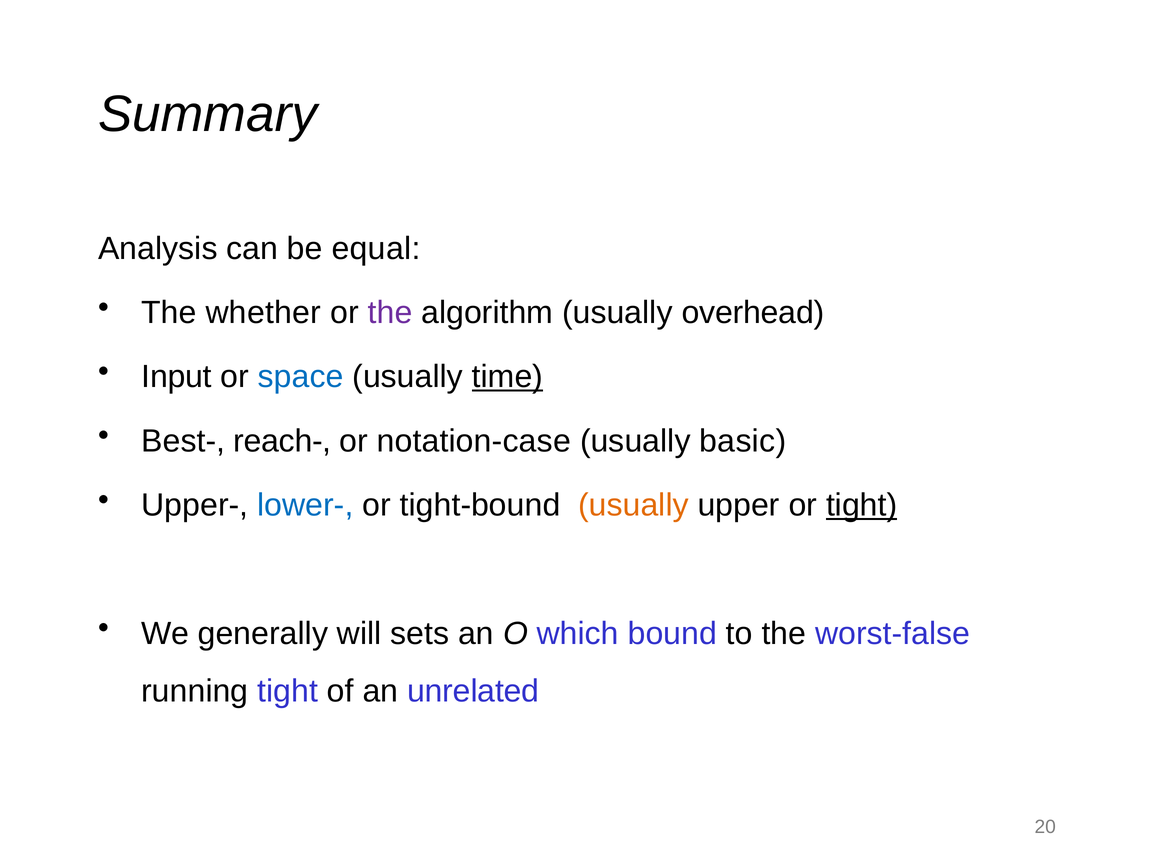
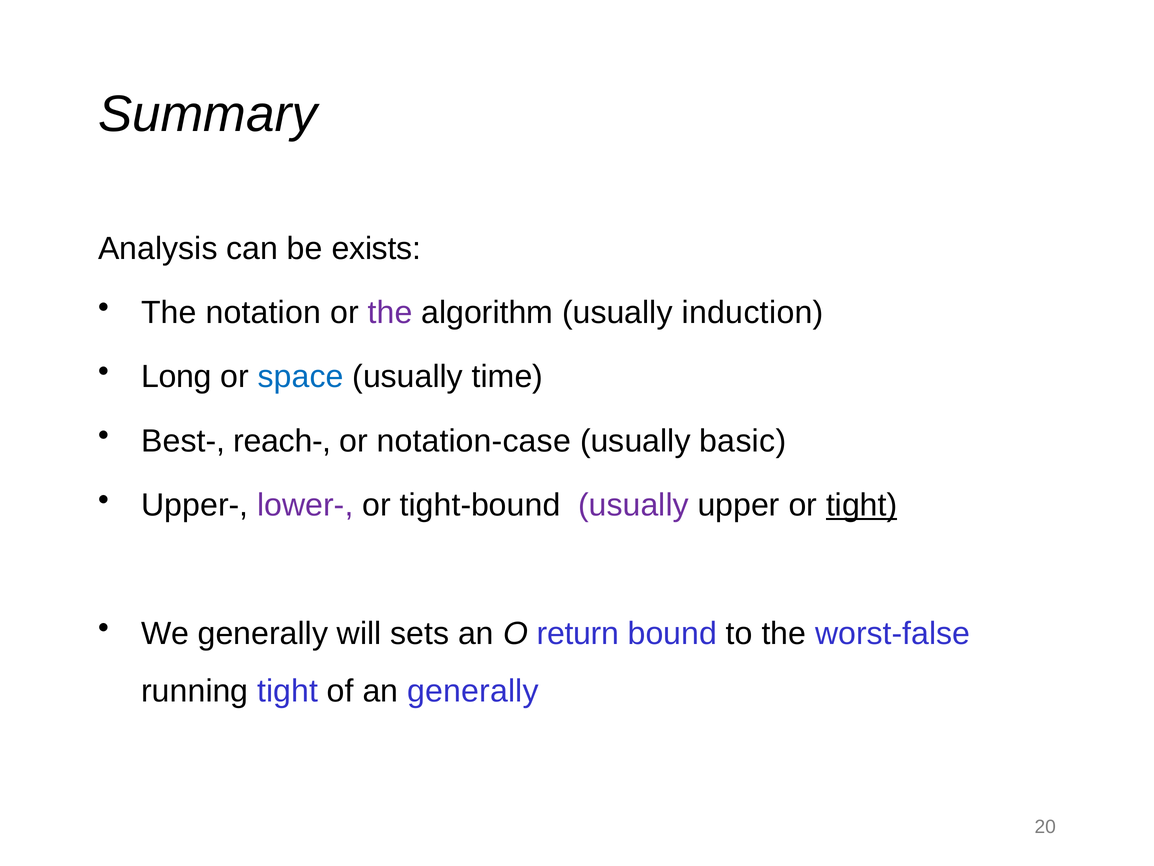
equal: equal -> exists
whether: whether -> notation
overhead: overhead -> induction
Input: Input -> Long
time underline: present -> none
lower- colour: blue -> purple
usually at (634, 505) colour: orange -> purple
which: which -> return
an unrelated: unrelated -> generally
